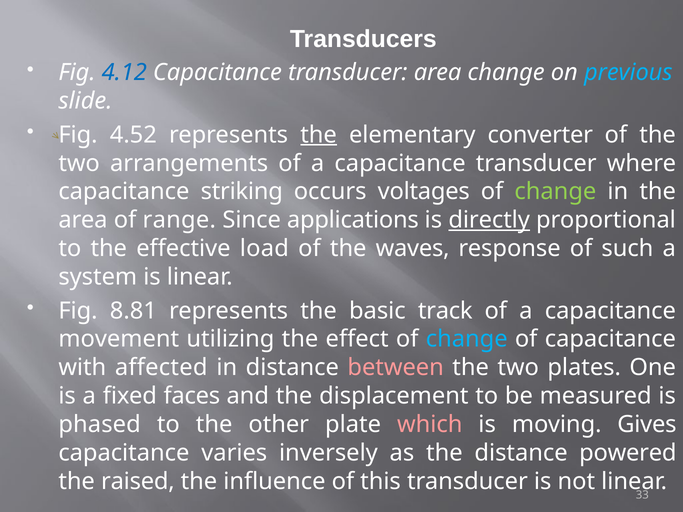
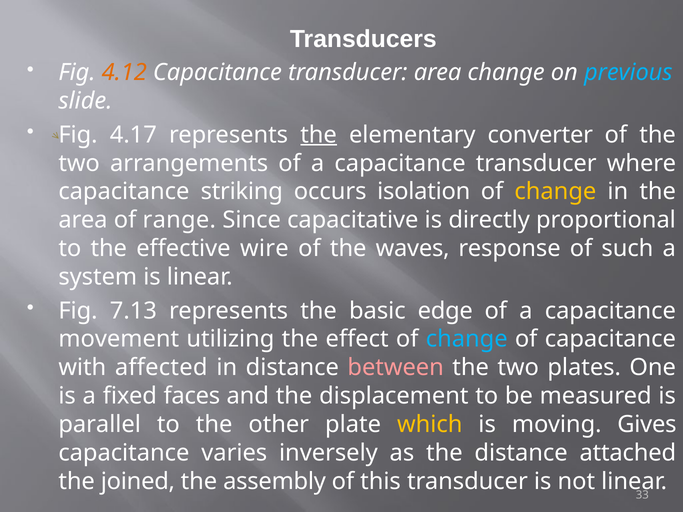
4.12 colour: blue -> orange
4.52: 4.52 -> 4.17
voltages: voltages -> isolation
change at (555, 192) colour: light green -> yellow
applications: applications -> capacitative
directly underline: present -> none
load: load -> wire
8.81: 8.81 -> 7.13
track: track -> edge
phased: phased -> parallel
which colour: pink -> yellow
powered: powered -> attached
raised: raised -> joined
influence: influence -> assembly
